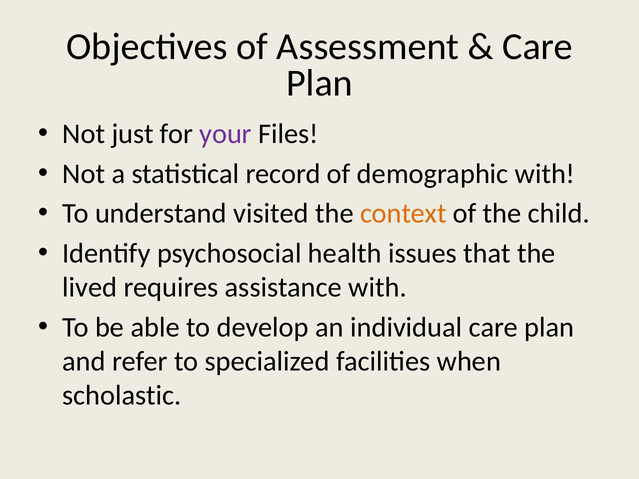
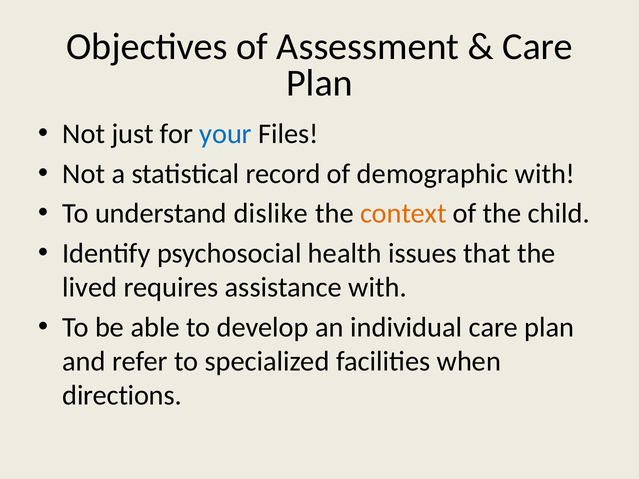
your colour: purple -> blue
visited: visited -> dislike
scholastic: scholastic -> directions
